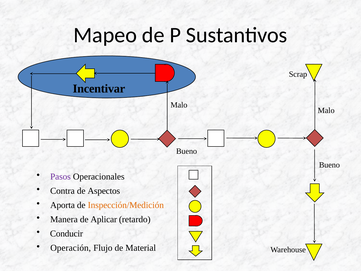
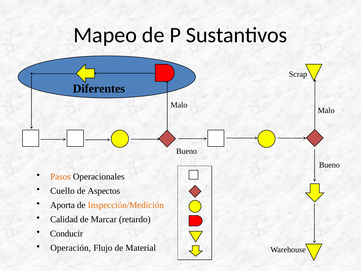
Incentivar: Incentivar -> Diferentes
Pasos colour: purple -> orange
Contra: Contra -> Cuello
Manera: Manera -> Calidad
Aplicar: Aplicar -> Marcar
